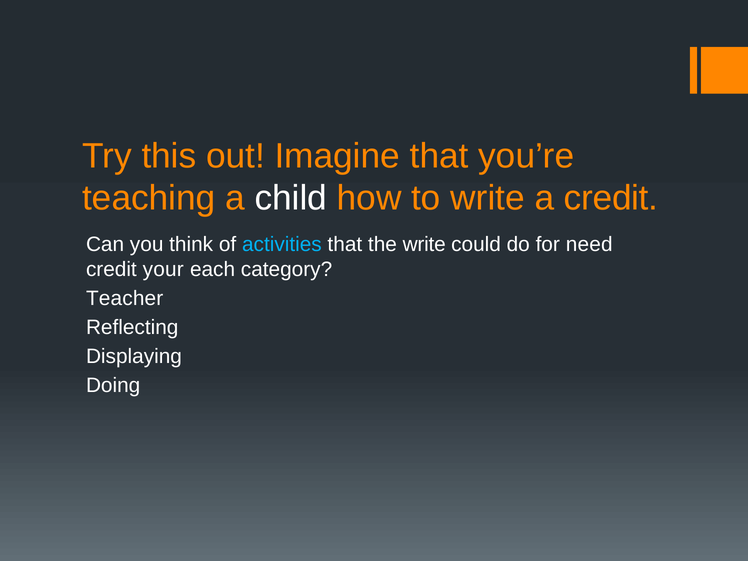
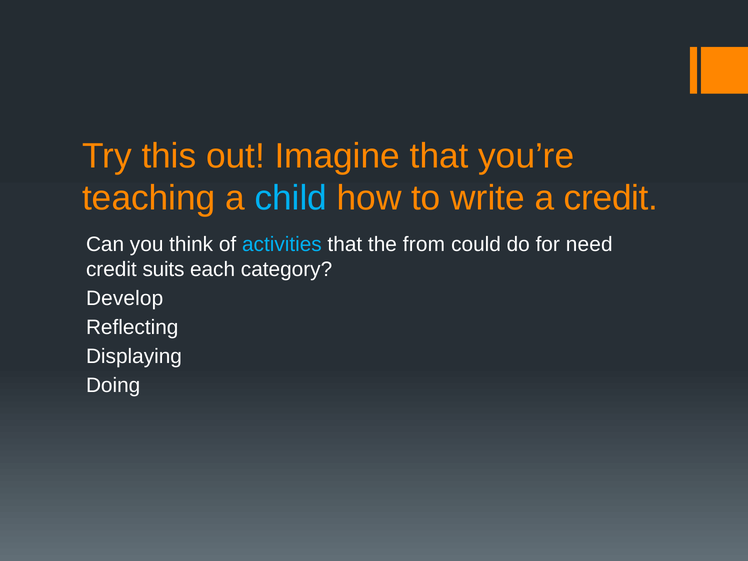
child colour: white -> light blue
the write: write -> from
your: your -> suits
Teacher: Teacher -> Develop
